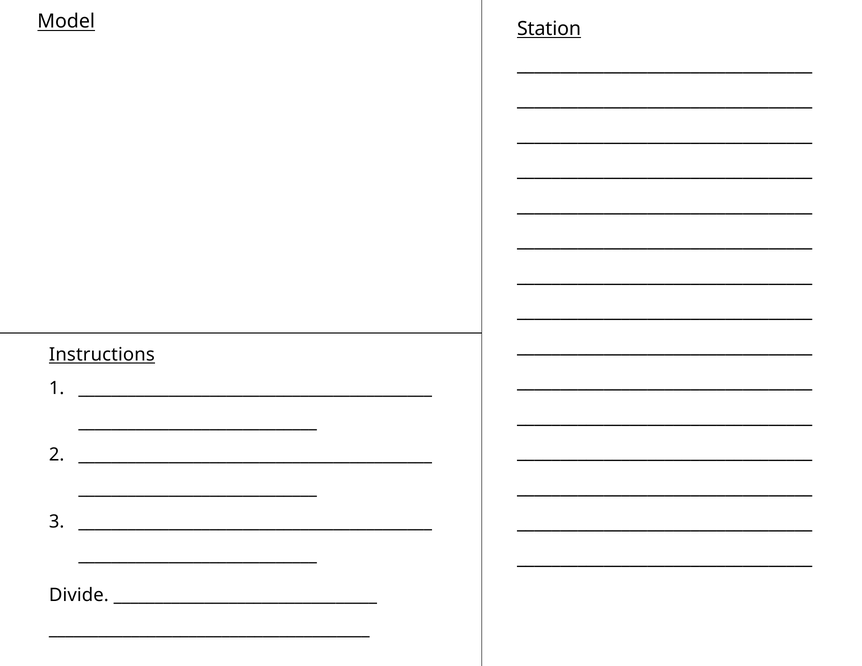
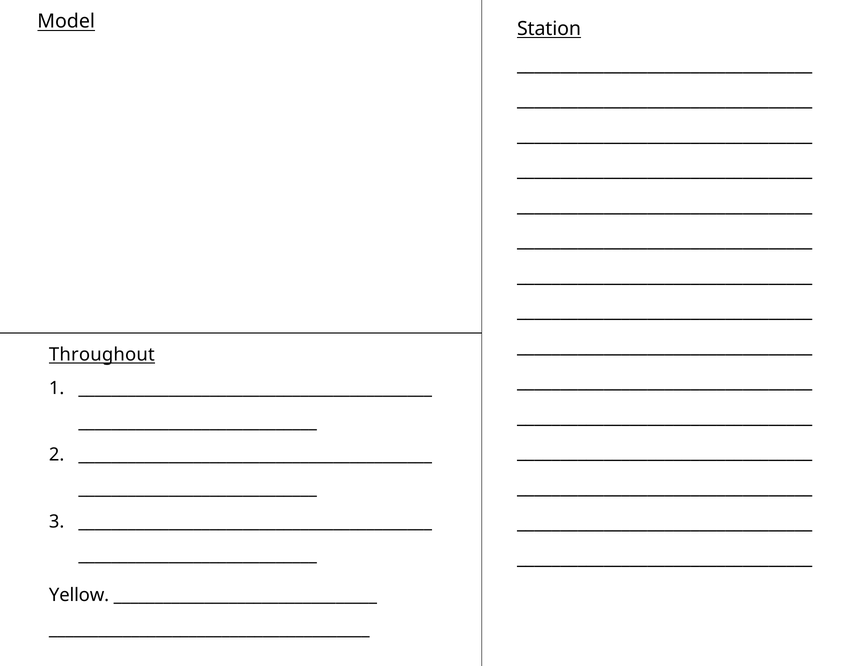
Instructions: Instructions -> Throughout
Divide: Divide -> Yellow
